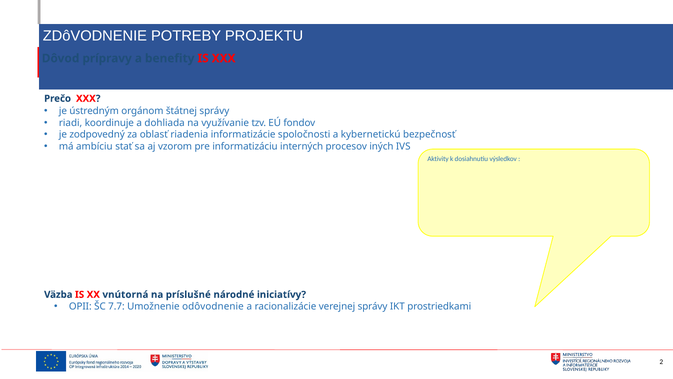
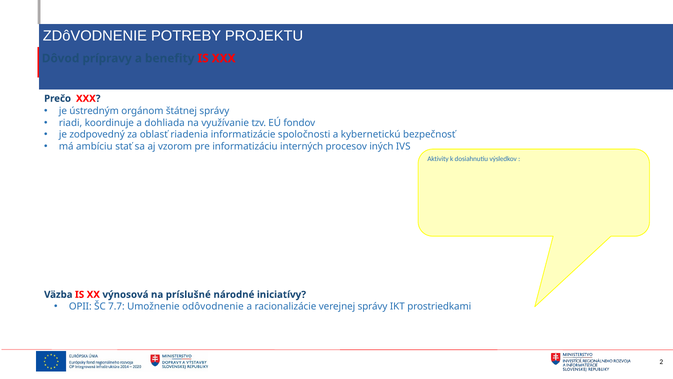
vnútorná: vnútorná -> výnosová
